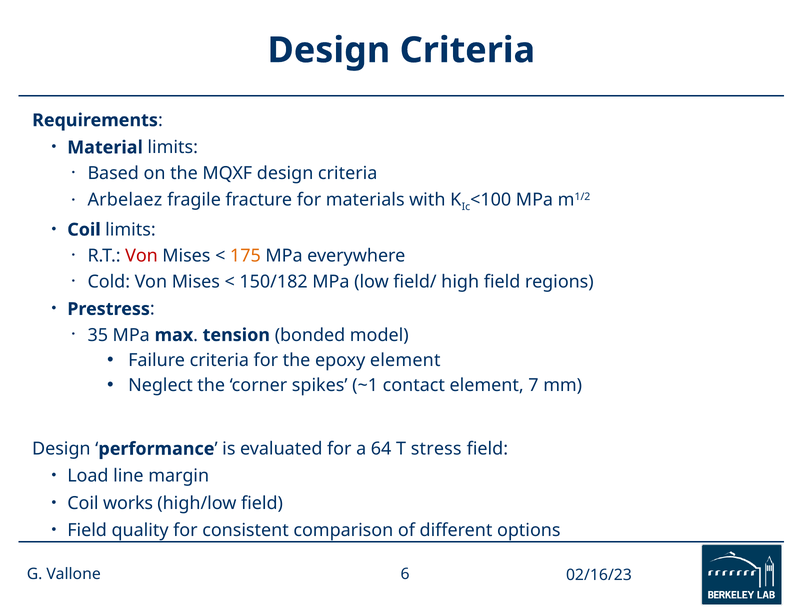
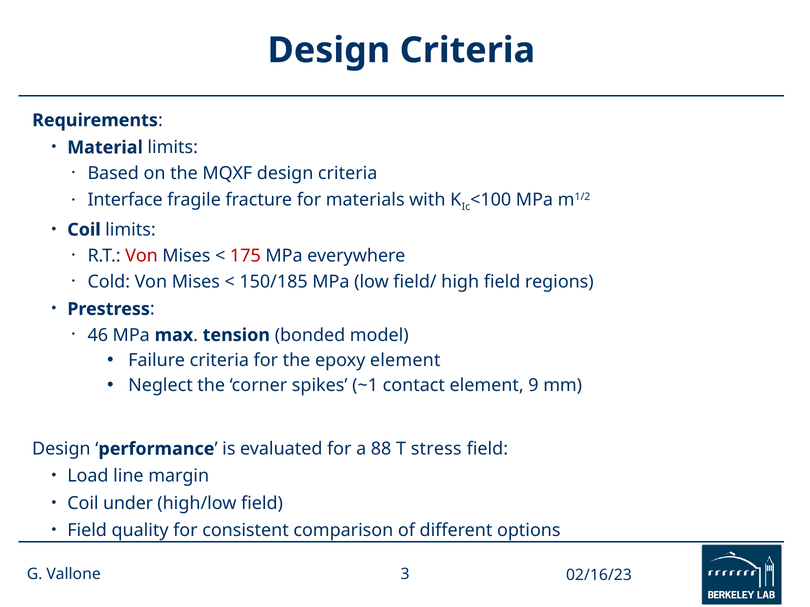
Arbelaez: Arbelaez -> Interface
175 colour: orange -> red
150/182: 150/182 -> 150/185
35: 35 -> 46
7: 7 -> 9
64: 64 -> 88
works: works -> under
6: 6 -> 3
